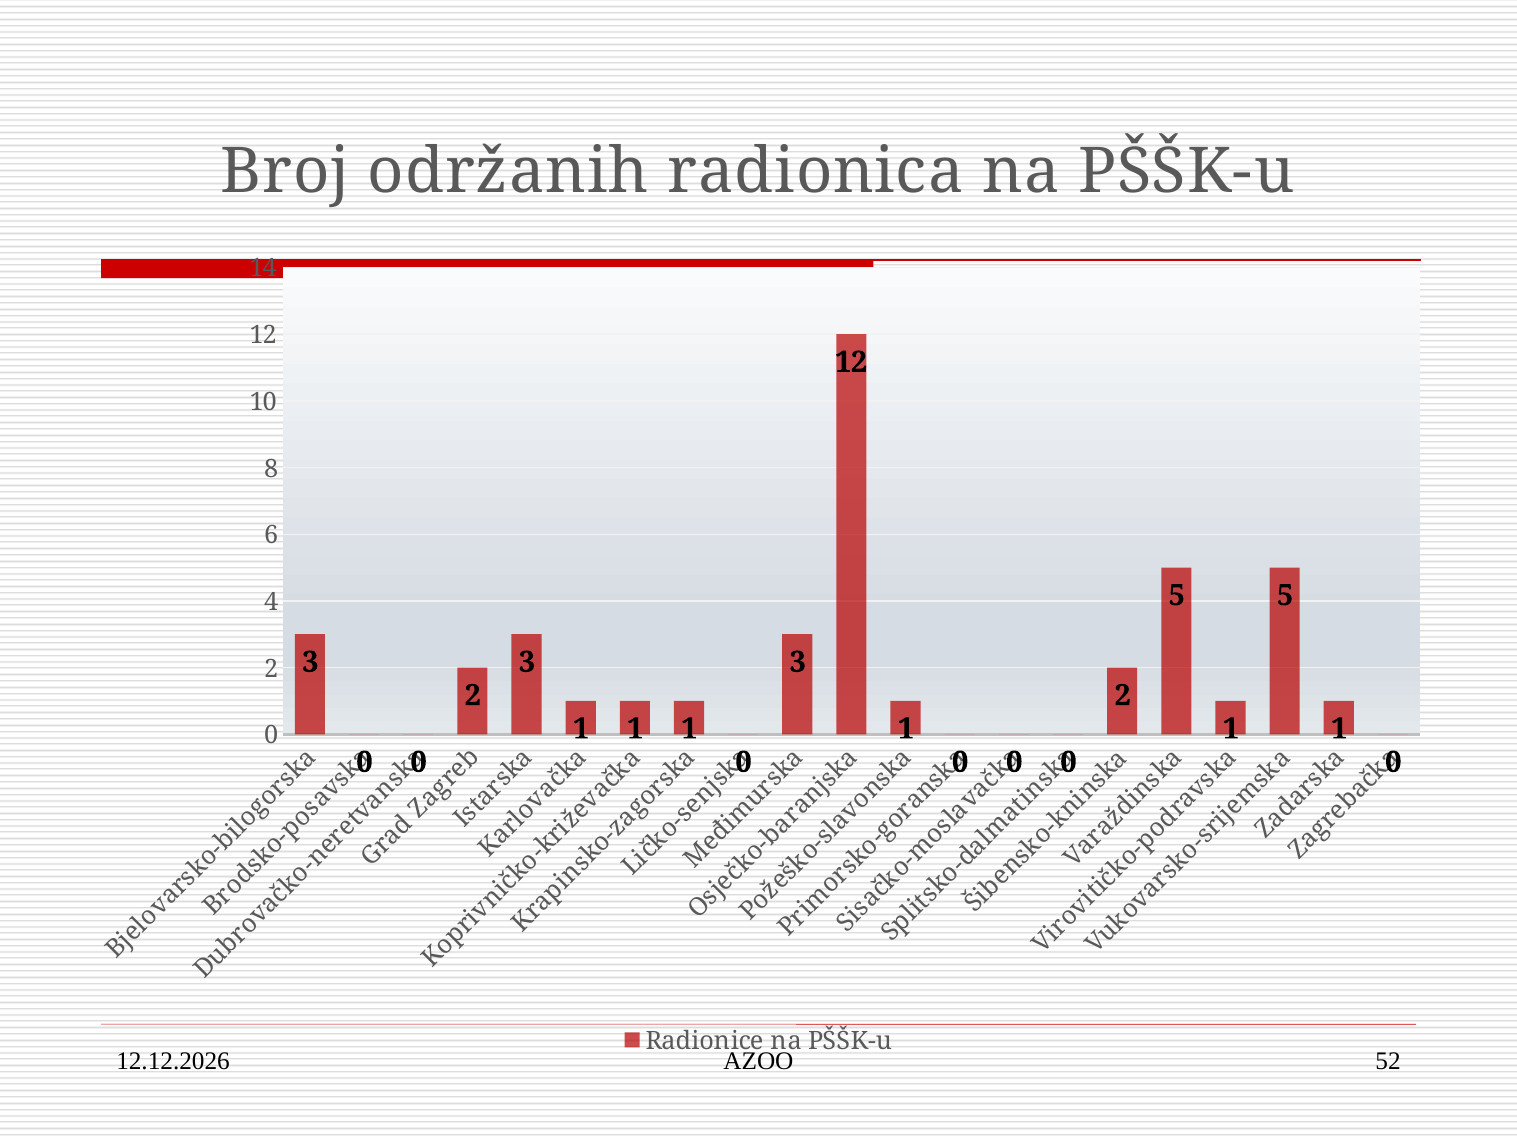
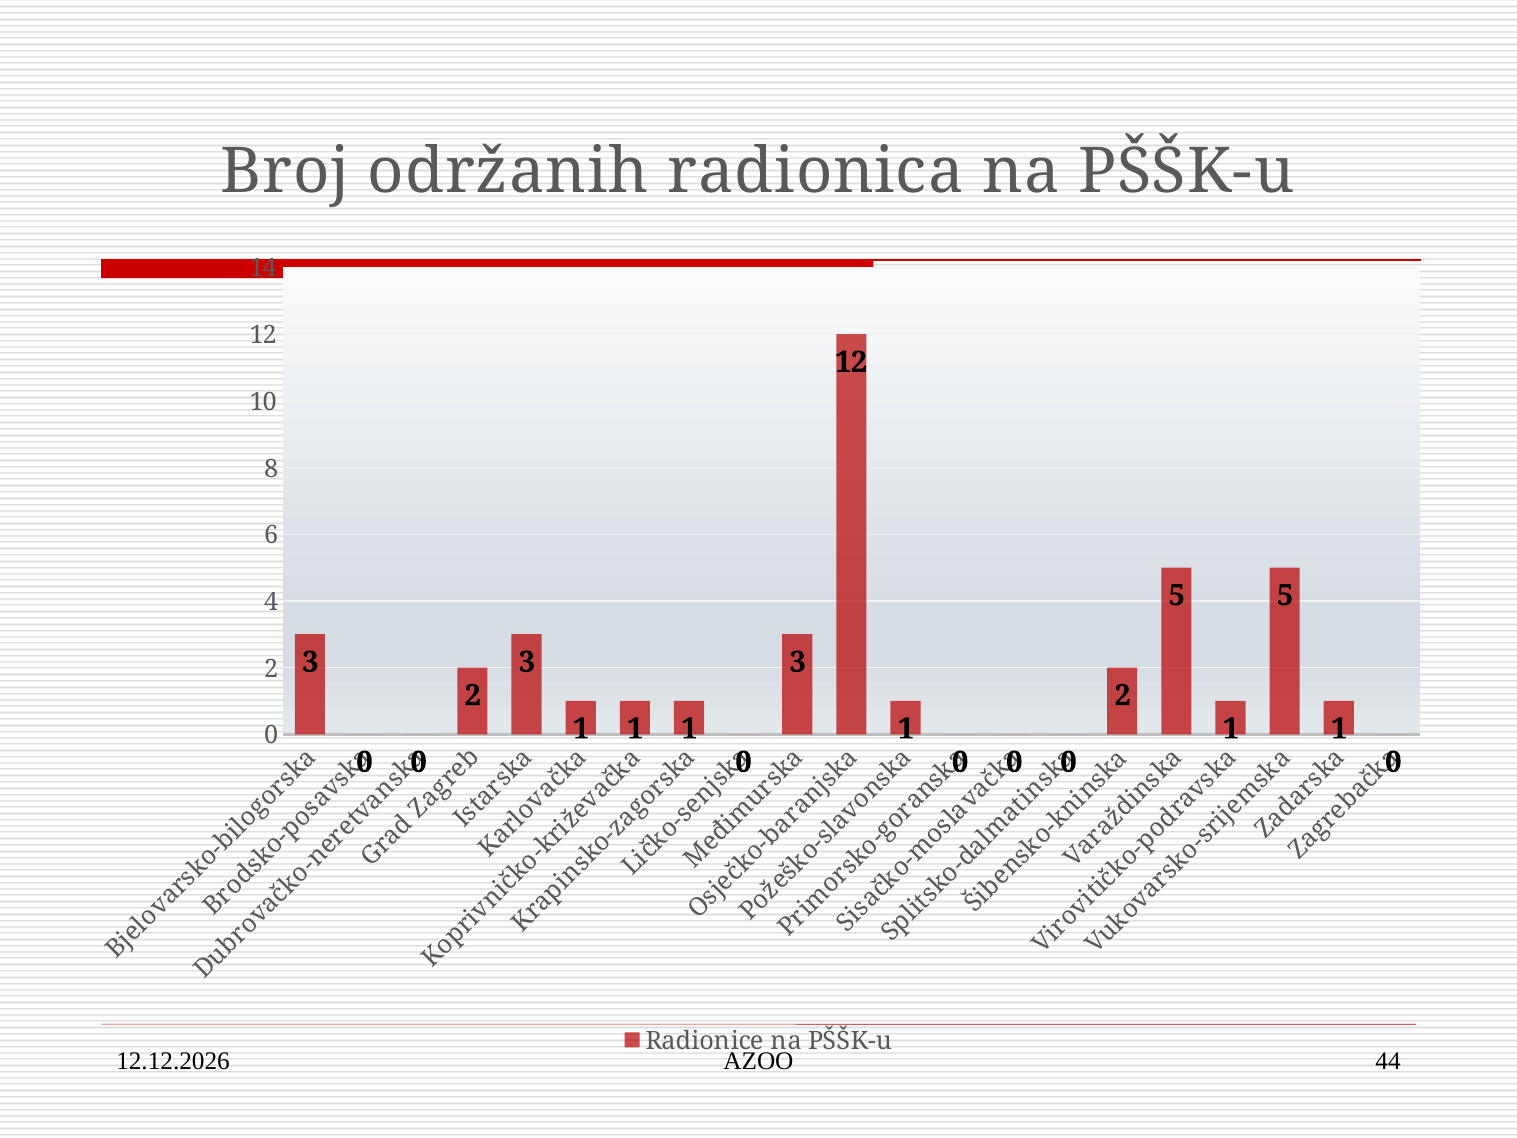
52: 52 -> 44
